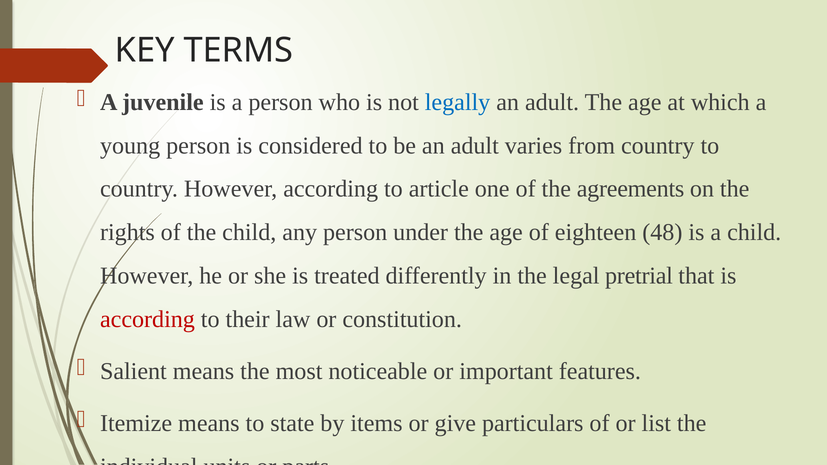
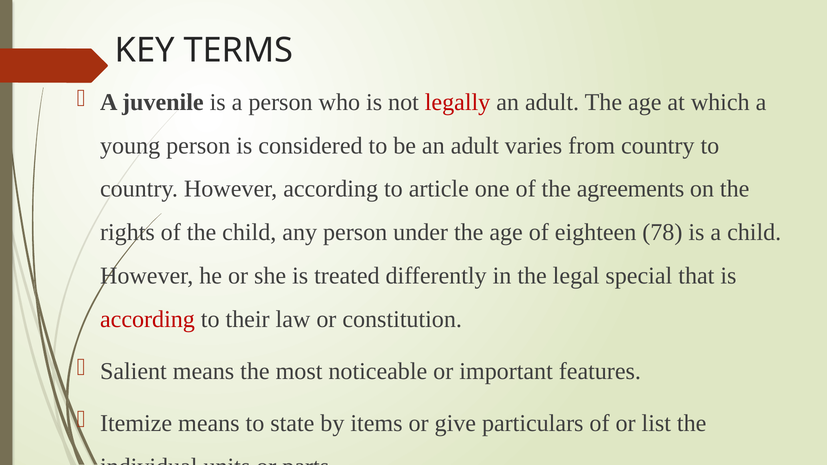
legally colour: blue -> red
48: 48 -> 78
pretrial: pretrial -> special
